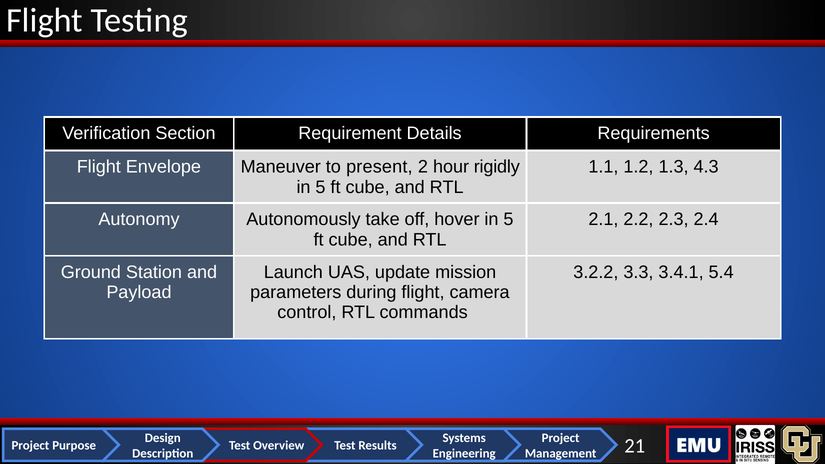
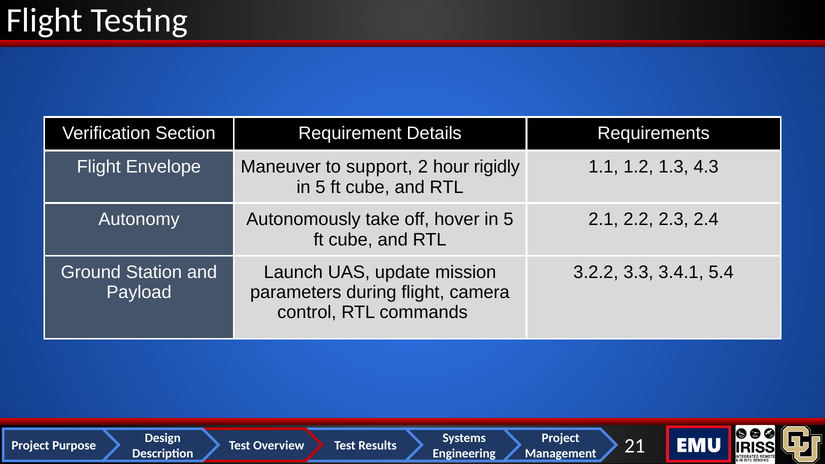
present: present -> support
